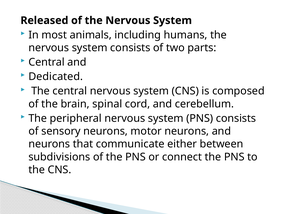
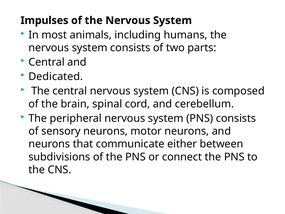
Released: Released -> Impulses
